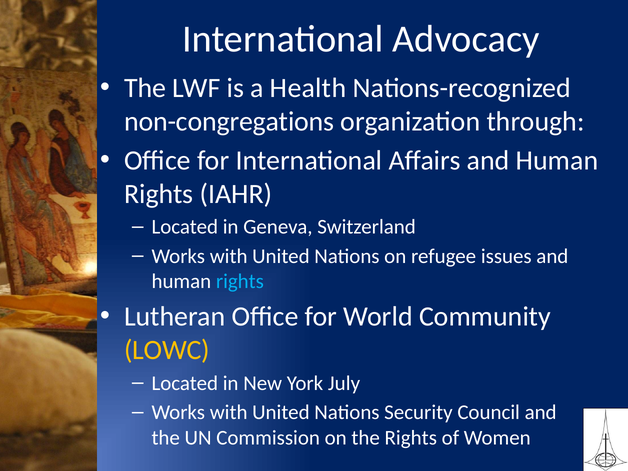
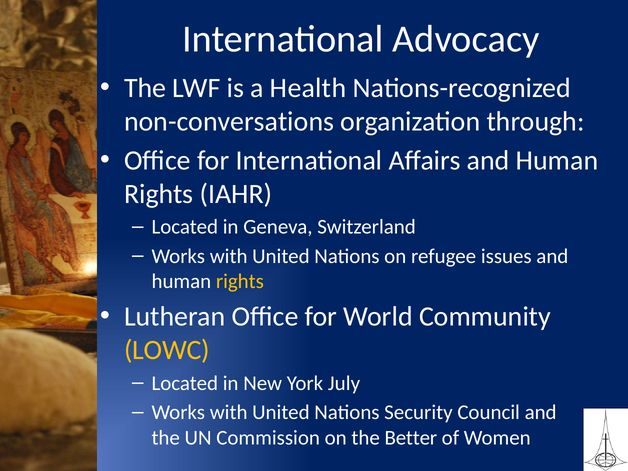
non-congregations: non-congregations -> non-conversations
rights at (240, 281) colour: light blue -> yellow
the Rights: Rights -> Better
